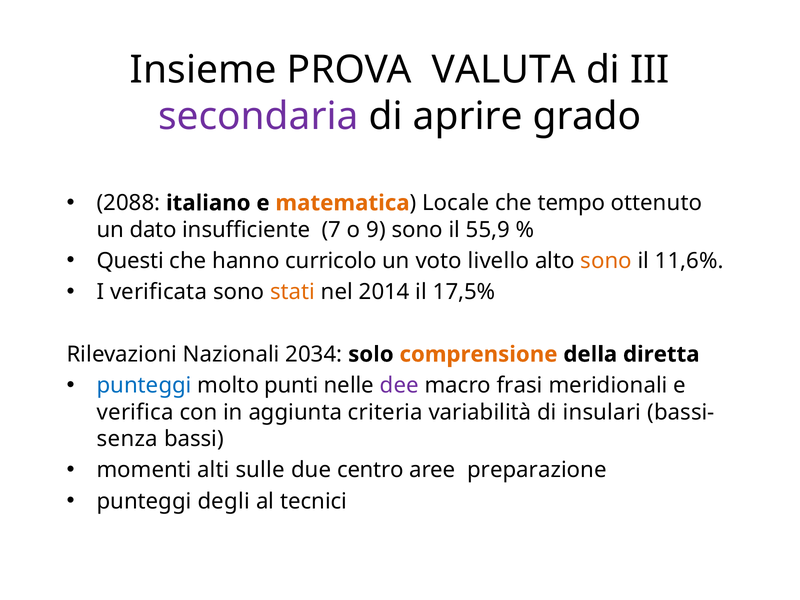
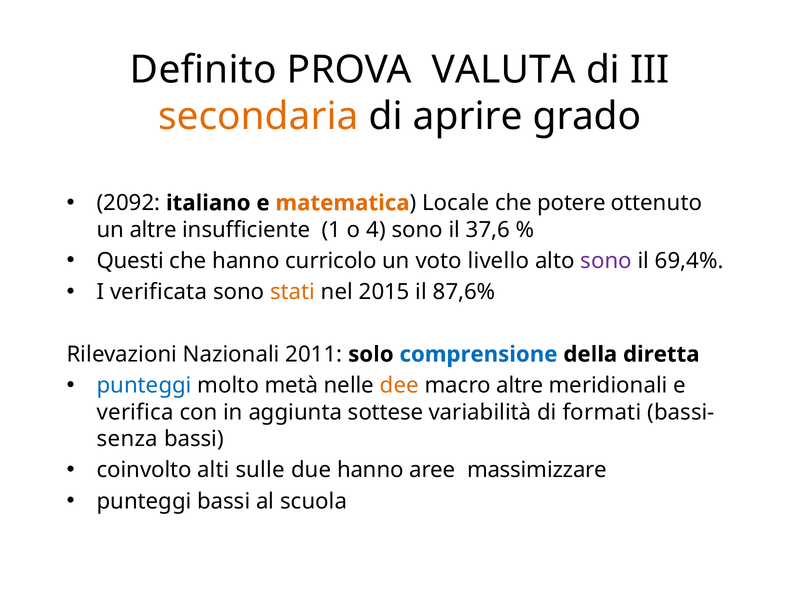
Insieme: Insieme -> Definito
secondaria colour: purple -> orange
2088: 2088 -> 2092
tempo: tempo -> potere
un dato: dato -> altre
7: 7 -> 1
9: 9 -> 4
55,9: 55,9 -> 37,6
sono at (606, 261) colour: orange -> purple
11,6%: 11,6% -> 69,4%
2014: 2014 -> 2015
17,5%: 17,5% -> 87,6%
2034: 2034 -> 2011
comprensione colour: orange -> blue
punti: punti -> metà
dee colour: purple -> orange
macro frasi: frasi -> altre
criteria: criteria -> sottese
insulari: insulari -> formati
momenti: momenti -> coinvolto
due centro: centro -> hanno
preparazione: preparazione -> massimizzare
punteggi degli: degli -> bassi
tecnici: tecnici -> scuola
